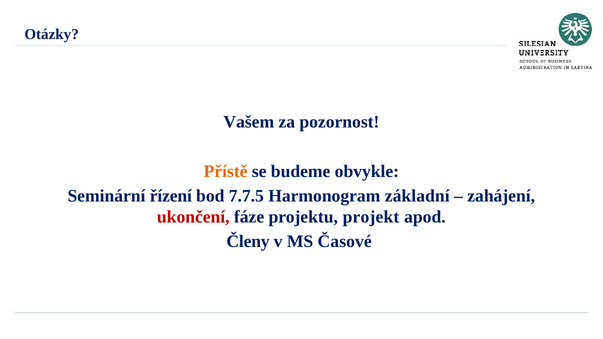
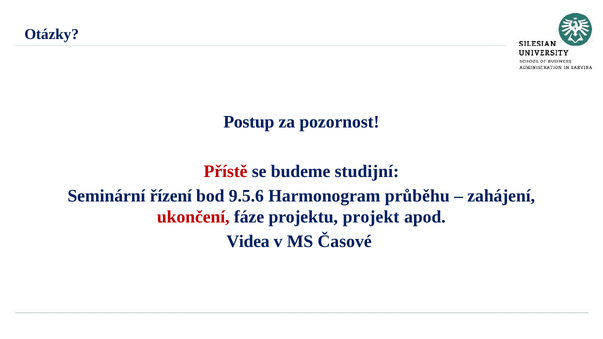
Vašem: Vašem -> Postup
Přístě colour: orange -> red
obvykle: obvykle -> studijní
7.7.5: 7.7.5 -> 9.5.6
základní: základní -> průběhu
Členy: Členy -> Videa
